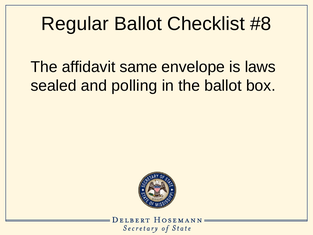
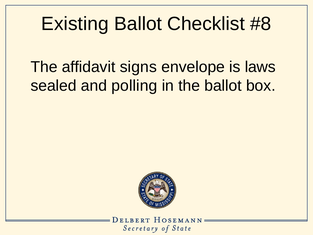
Regular: Regular -> Existing
same: same -> signs
